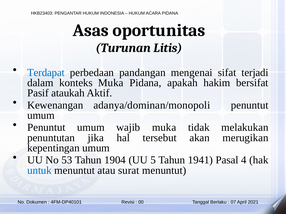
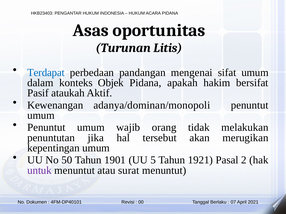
sifat terjadi: terjadi -> umum
konteks Muka: Muka -> Objek
wajib muka: muka -> orang
53: 53 -> 50
1904: 1904 -> 1901
1941: 1941 -> 1921
4: 4 -> 2
untuk colour: blue -> purple
